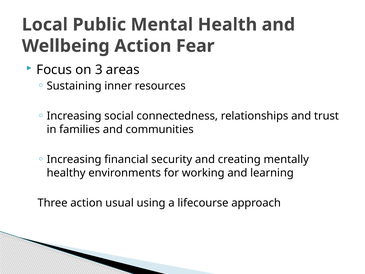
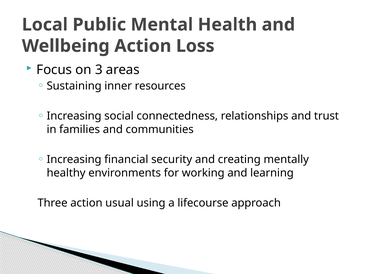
Fear: Fear -> Loss
